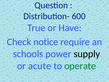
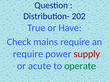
600: 600 -> 202
notice: notice -> mains
schools at (28, 54): schools -> require
supply colour: black -> red
